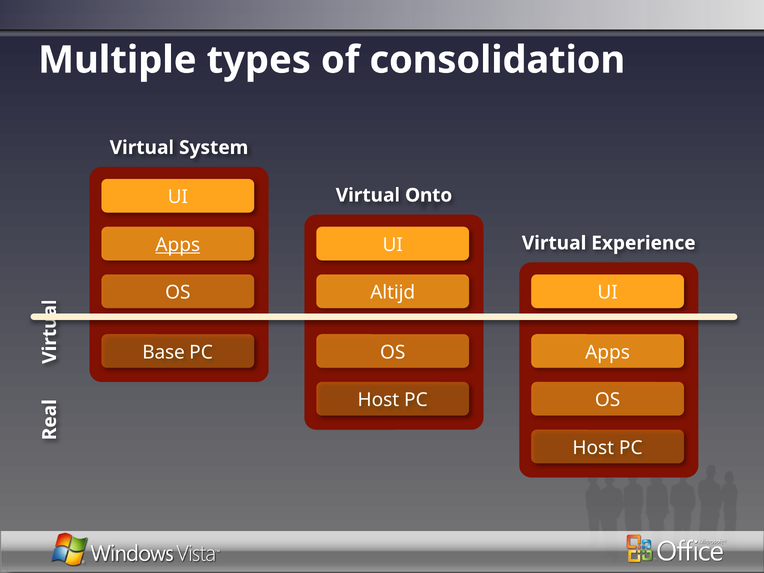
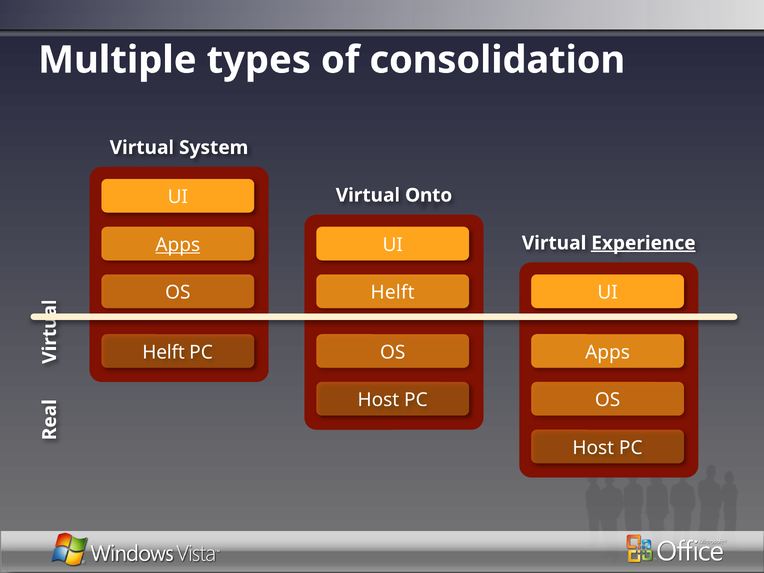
Experience underline: none -> present
Altijd at (393, 293): Altijd -> Helft
Base at (164, 352): Base -> Helft
